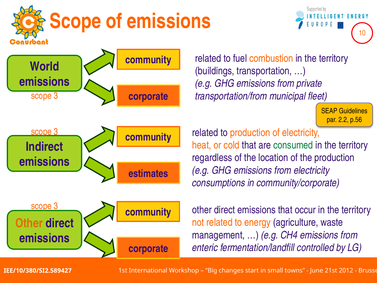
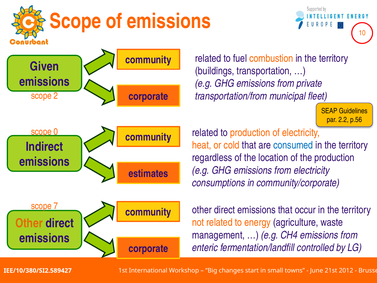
World: World -> Given
3 at (56, 96): 3 -> 2
3 at (56, 132): 3 -> 0
consumed colour: green -> blue
3 at (56, 206): 3 -> 7
